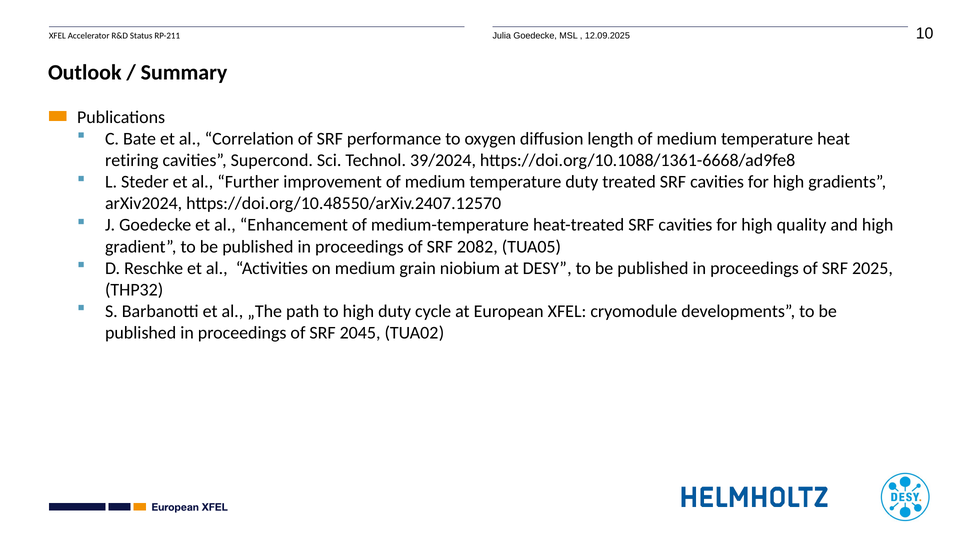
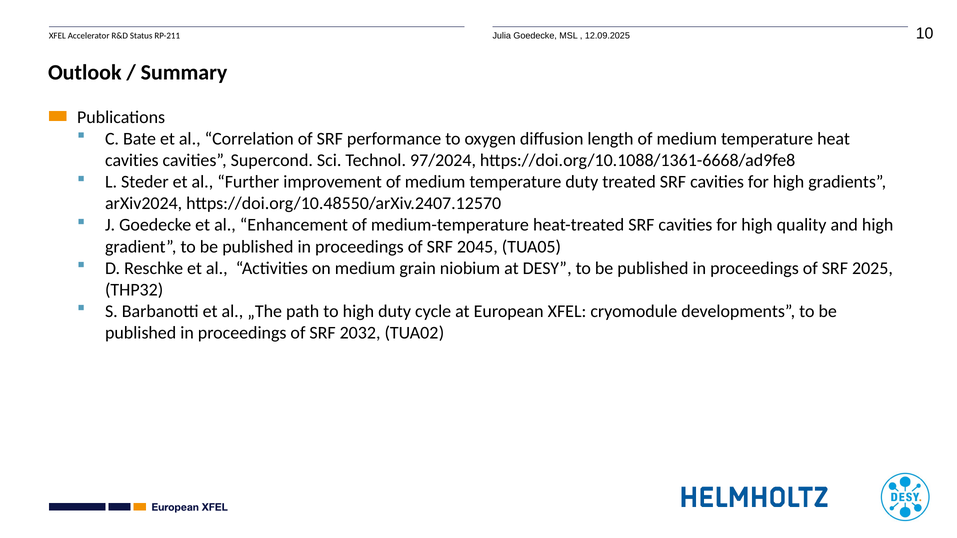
retiring at (132, 161): retiring -> cavities
39/2024: 39/2024 -> 97/2024
2082: 2082 -> 2045
2045: 2045 -> 2032
